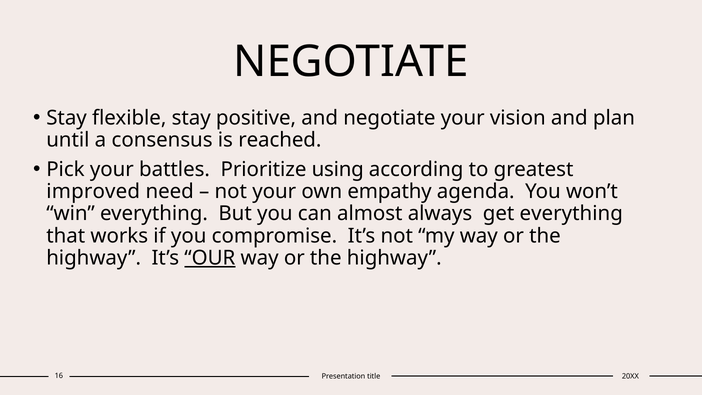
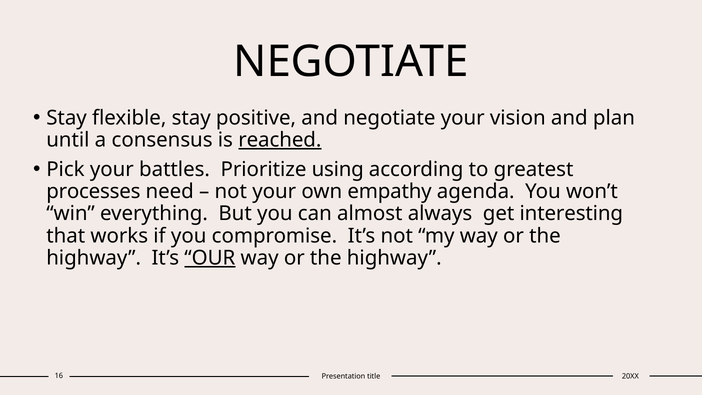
reached underline: none -> present
improved: improved -> processes
get everything: everything -> interesting
